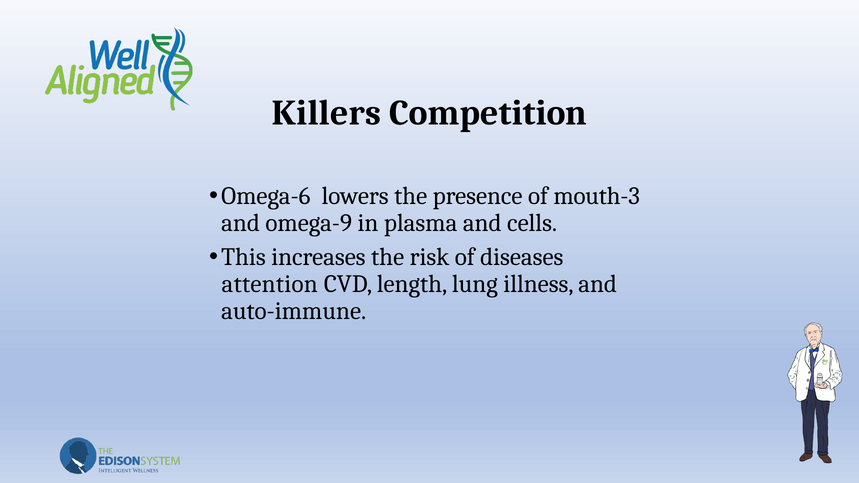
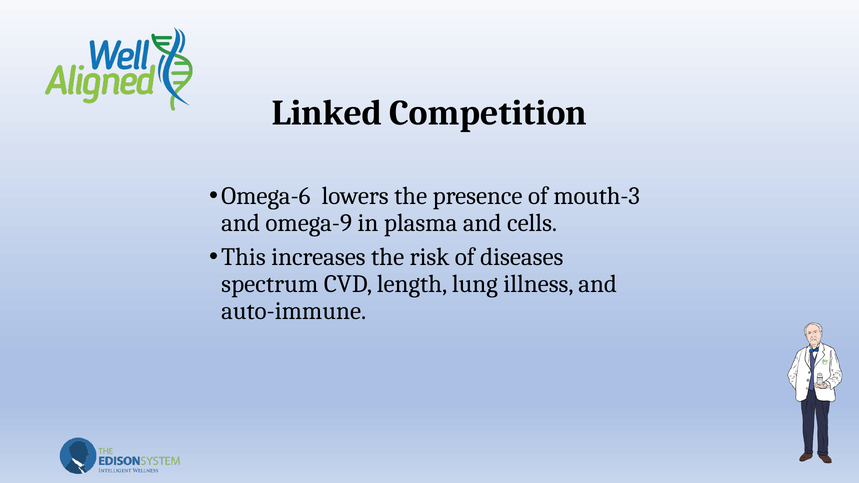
Killers: Killers -> Linked
attention: attention -> spectrum
